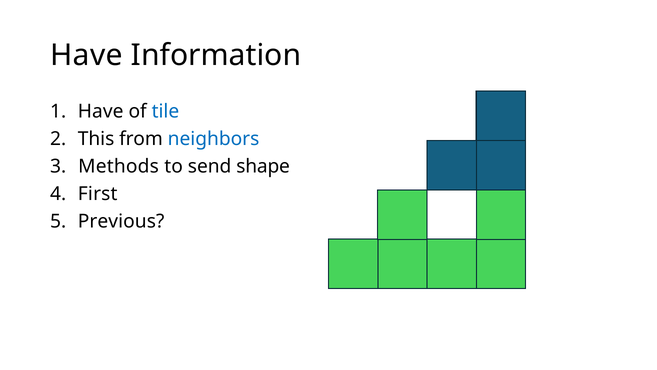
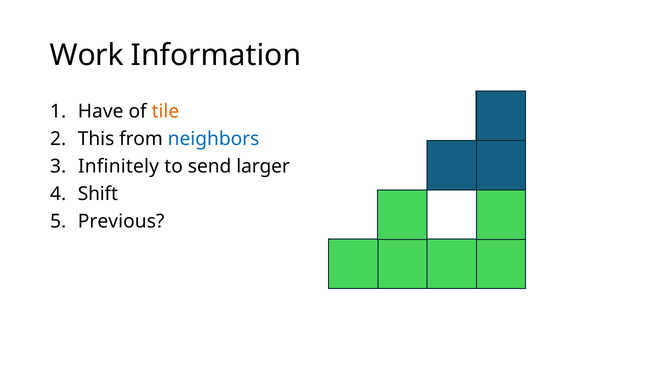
Have at (86, 55): Have -> Work
tile colour: blue -> orange
Methods: Methods -> Infinitely
shape: shape -> larger
First: First -> Shift
